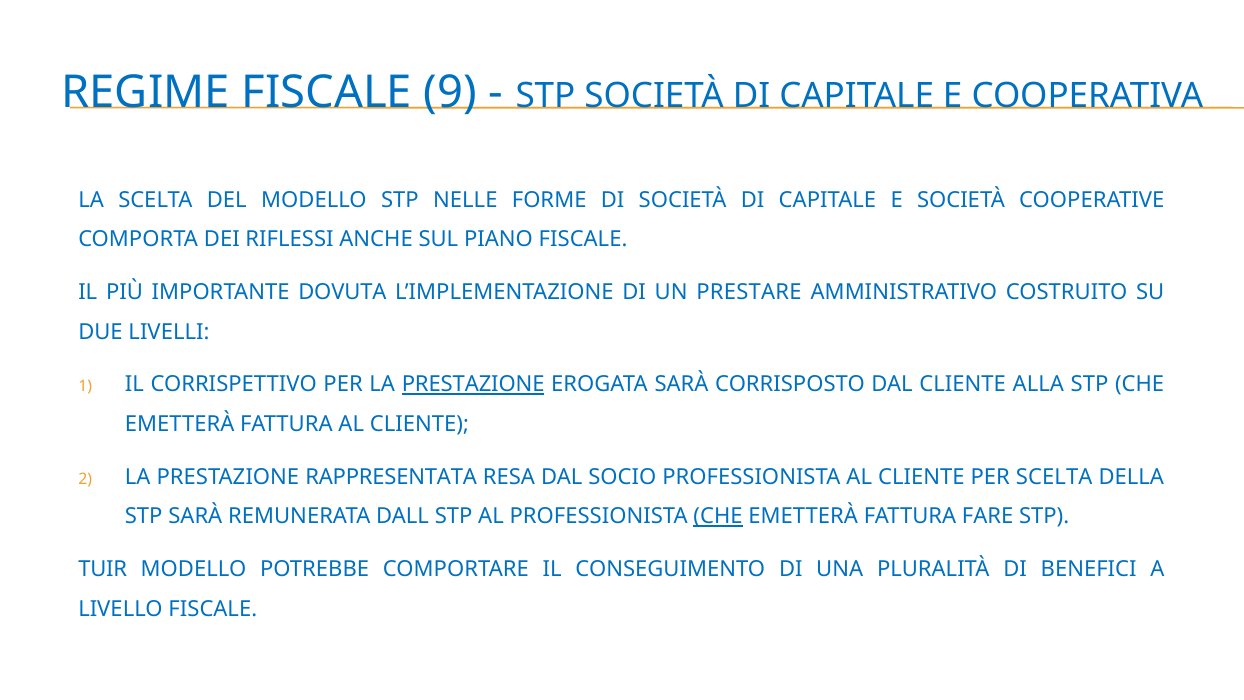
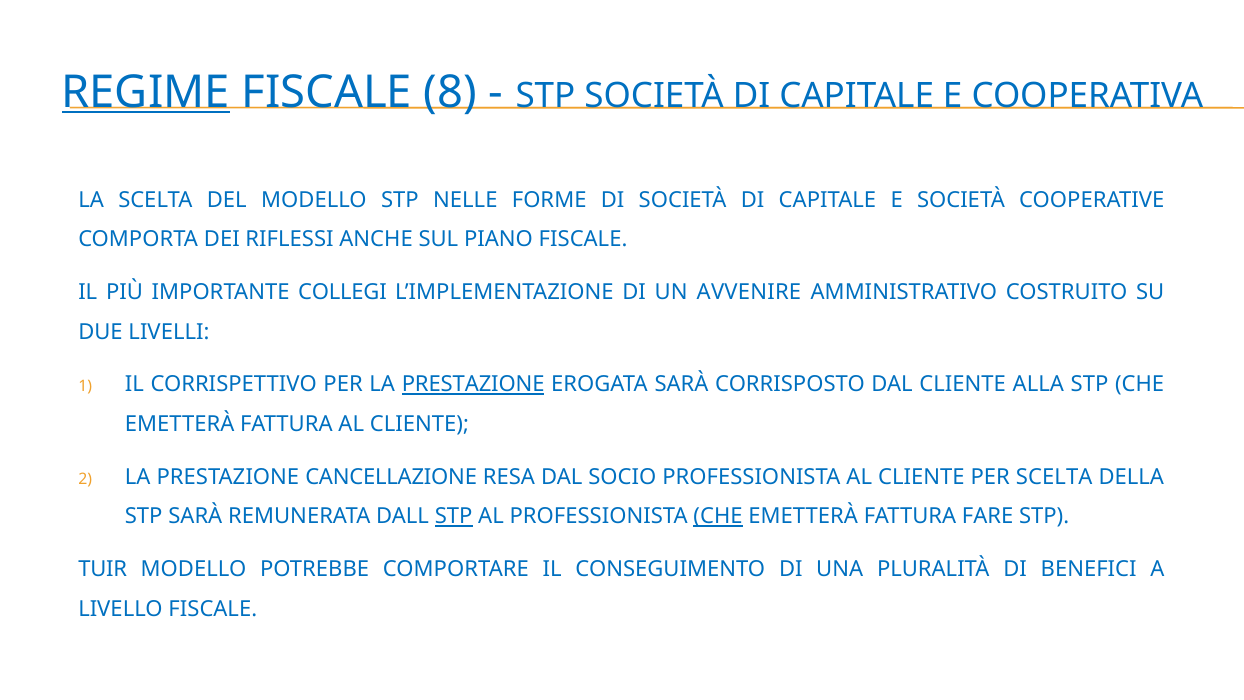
REGIME underline: none -> present
9: 9 -> 8
DOVUTA: DOVUTA -> COLLEGI
PRESTARE: PRESTARE -> AVVENIRE
RAPPRESENTATA: RAPPRESENTATA -> CANCELLAZIONE
STP at (454, 516) underline: none -> present
